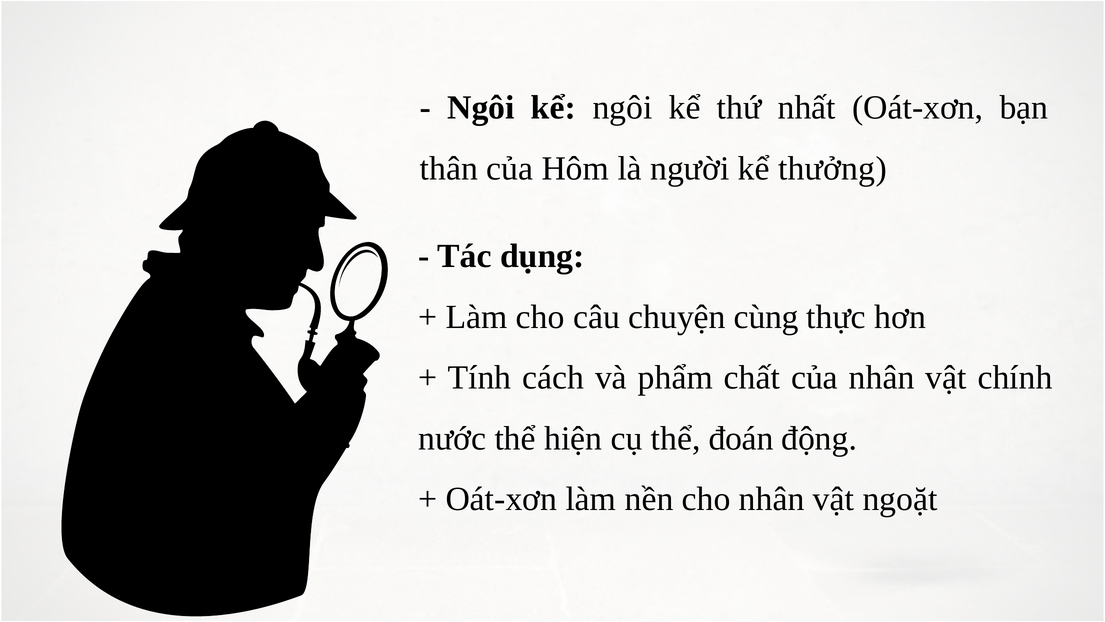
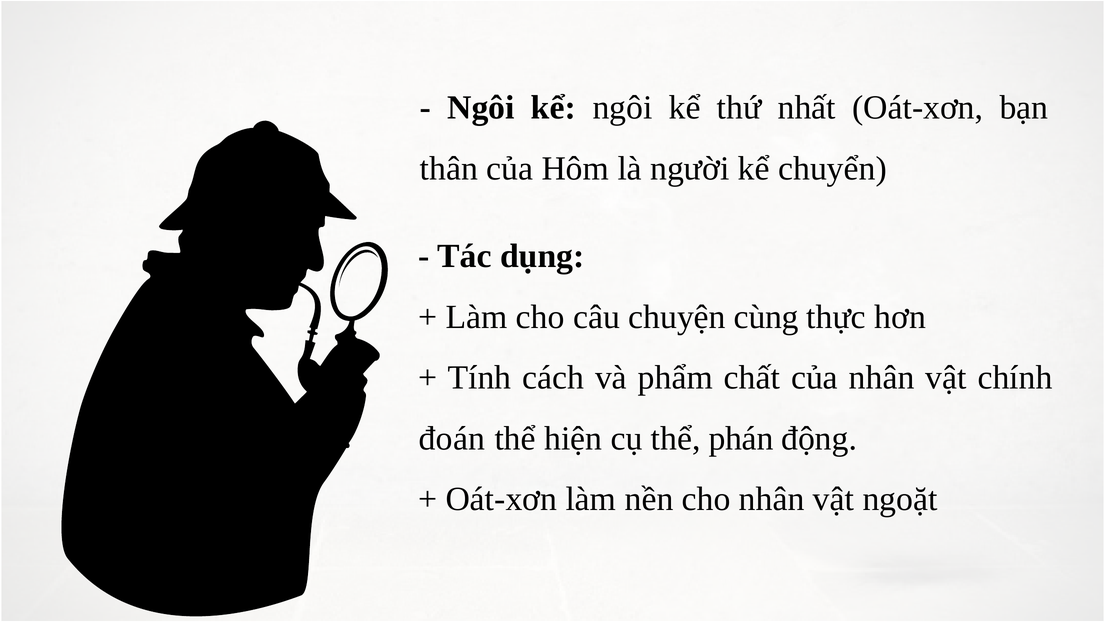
thưởng: thưởng -> chuyển
nước: nước -> đoán
đoán: đoán -> phán
